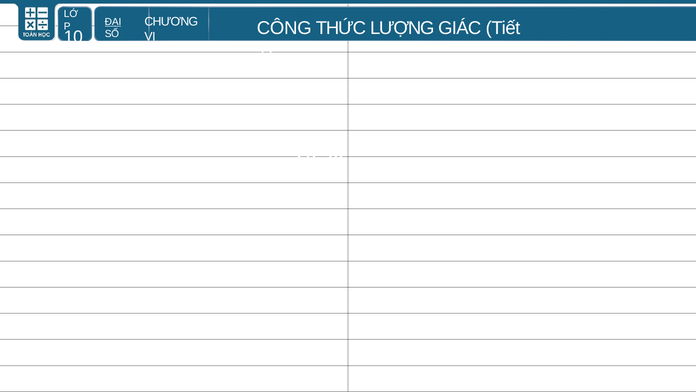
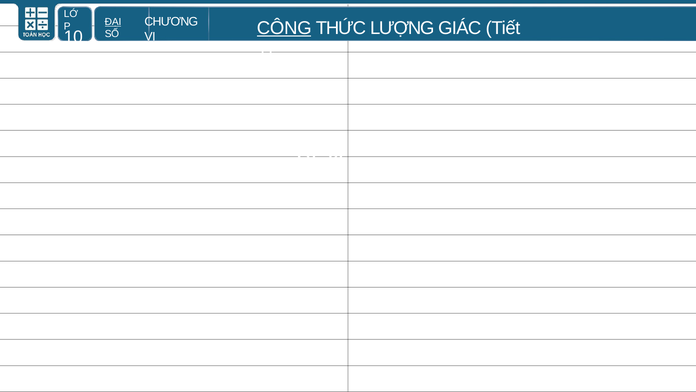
CÔNG underline: none -> present
